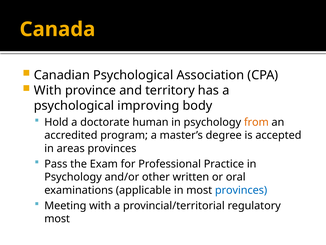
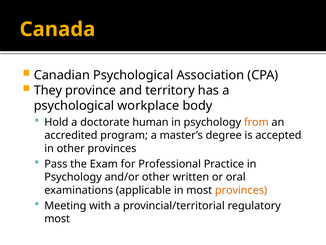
With at (48, 90): With -> They
improving: improving -> workplace
in areas: areas -> other
provinces at (241, 190) colour: blue -> orange
